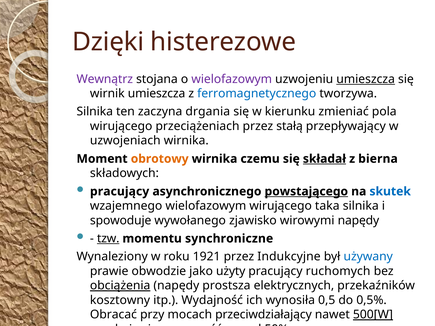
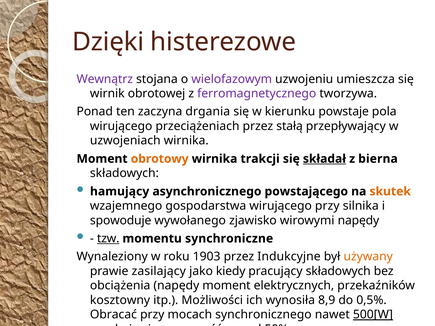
umieszcza at (366, 79) underline: present -> none
wirnik umieszcza: umieszcza -> obrotowej
ferromagnetycznego colour: blue -> purple
Silnika at (95, 112): Silnika -> Ponad
zmieniać: zmieniać -> powstaje
czemu: czemu -> trakcji
pracujący at (120, 192): pracujący -> hamujący
powstającego underline: present -> none
skutek colour: blue -> orange
wzajemnego wielofazowym: wielofazowym -> gospodarstwa
wirującego taka: taka -> przy
1921: 1921 -> 1903
używany colour: blue -> orange
obwodzie: obwodzie -> zasilający
użyty: użyty -> kiedy
pracujący ruchomych: ruchomych -> składowych
obciążenia underline: present -> none
napędy prostsza: prostsza -> moment
Wydajność: Wydajność -> Możliwości
0,5: 0,5 -> 8,9
przeciwdziałający: przeciwdziałający -> synchronicznego
